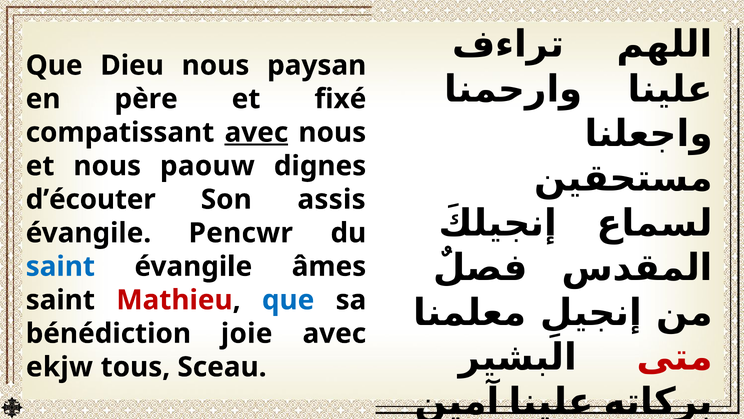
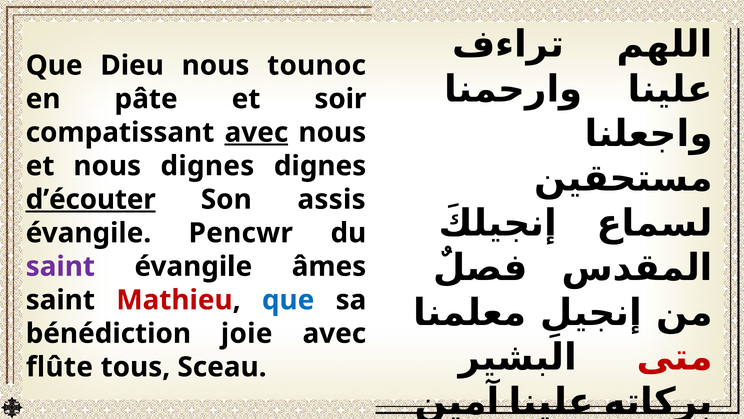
paysan: paysan -> tounoc
père: père -> pâte
fixé: fixé -> soir
nous paouw: paouw -> dignes
d’écouter underline: none -> present
saint at (60, 266) colour: blue -> purple
ekjw: ekjw -> flûte
